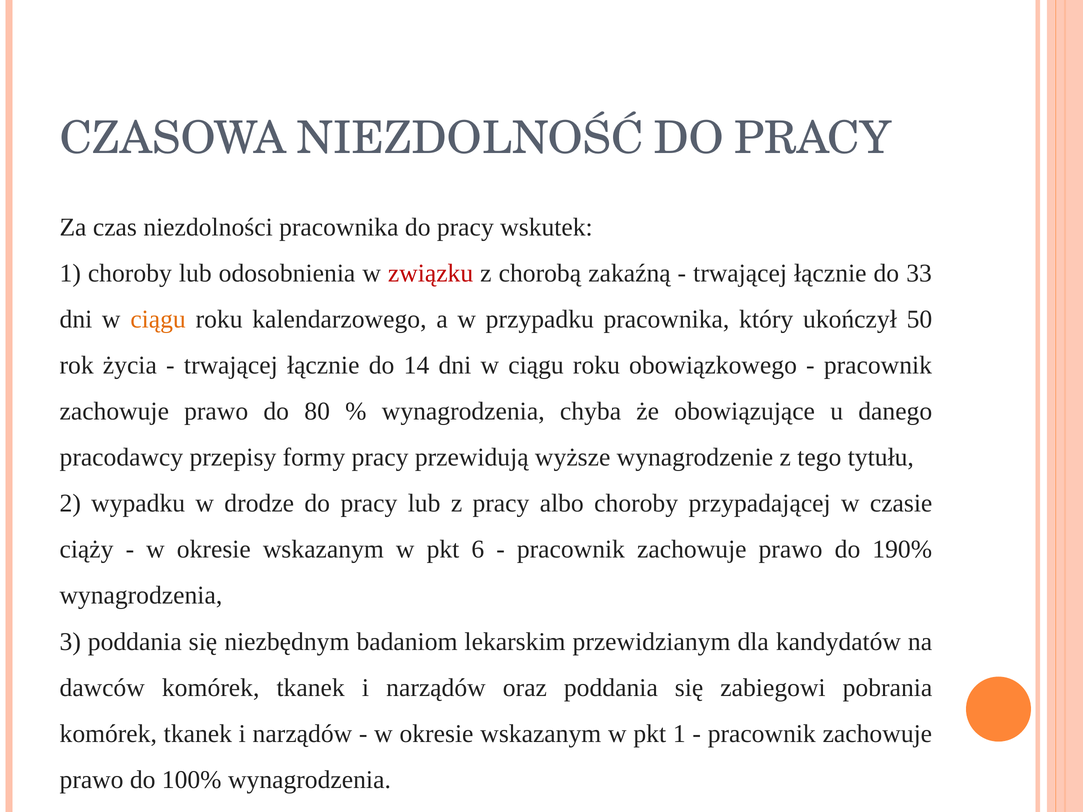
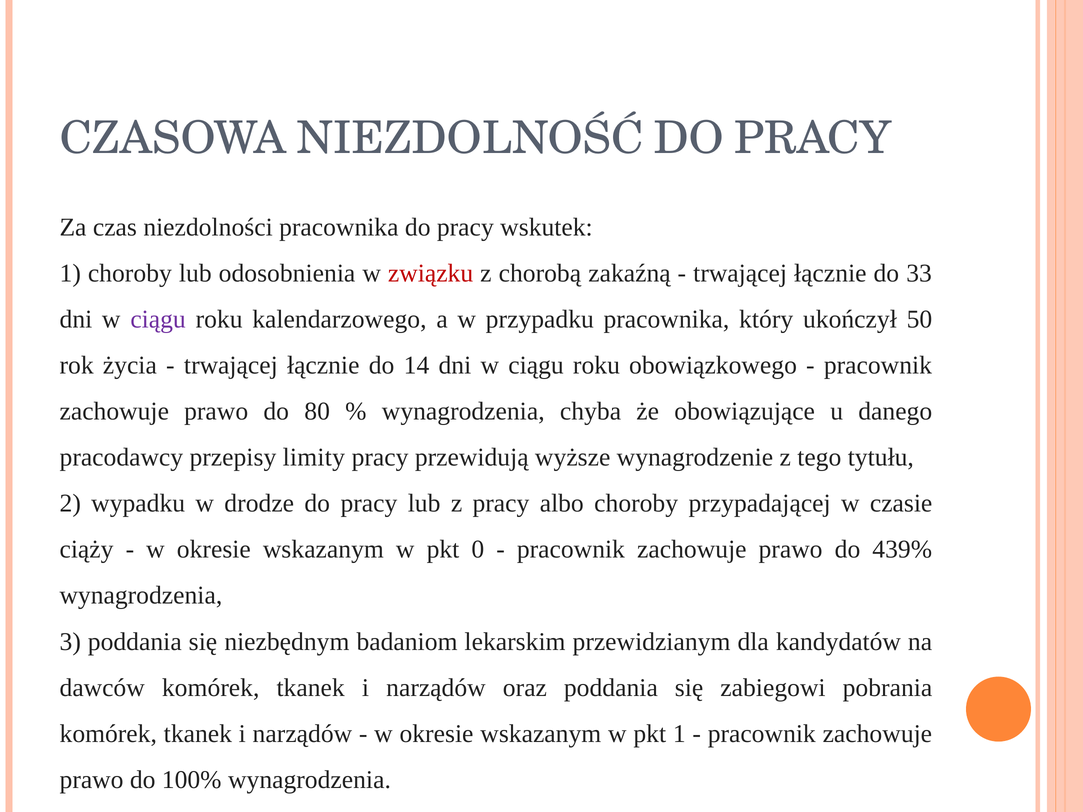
ciągu at (158, 319) colour: orange -> purple
formy: formy -> limity
6: 6 -> 0
190%: 190% -> 439%
